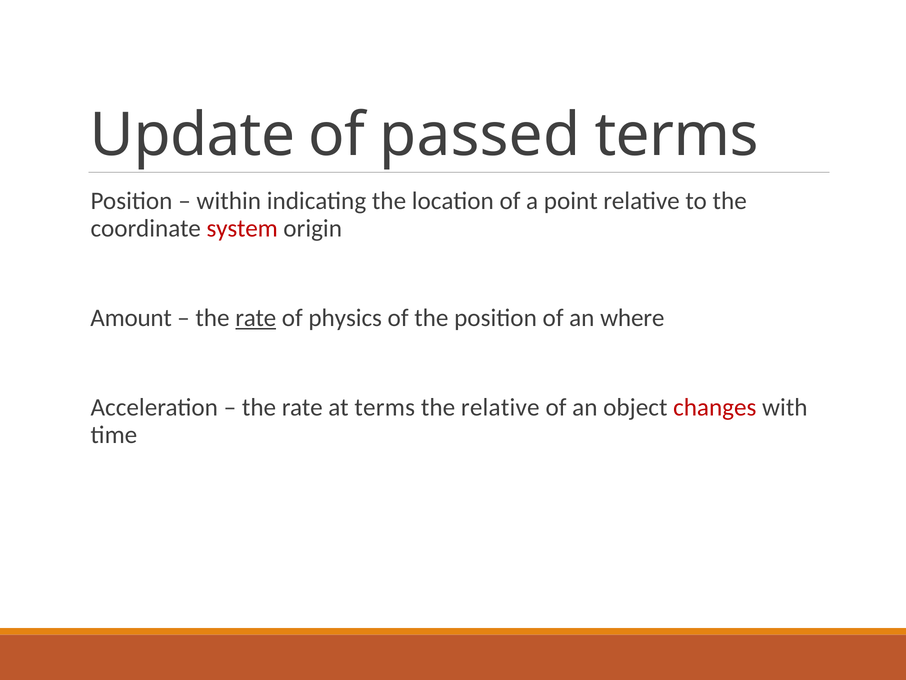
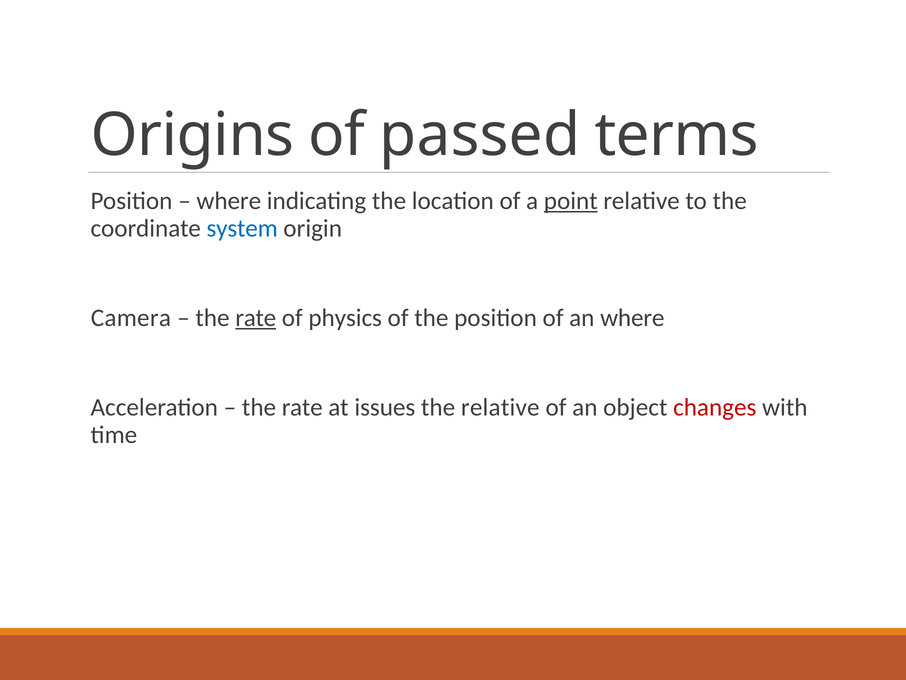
Update: Update -> Origins
within at (229, 201): within -> where
point underline: none -> present
system colour: red -> blue
Amount: Amount -> Camera
at terms: terms -> issues
